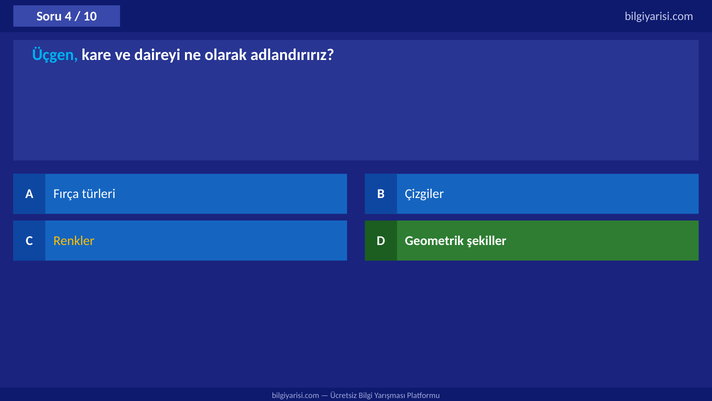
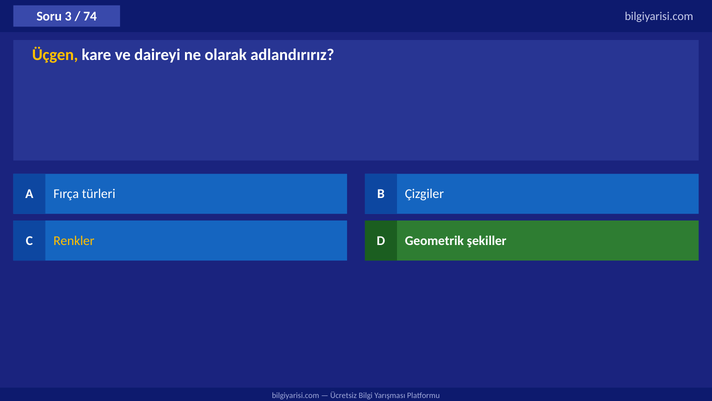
4: 4 -> 3
10: 10 -> 74
Üçgen colour: light blue -> yellow
